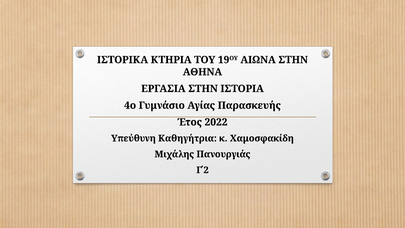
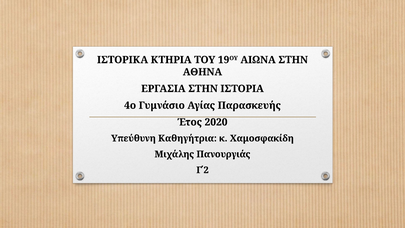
2022: 2022 -> 2020
